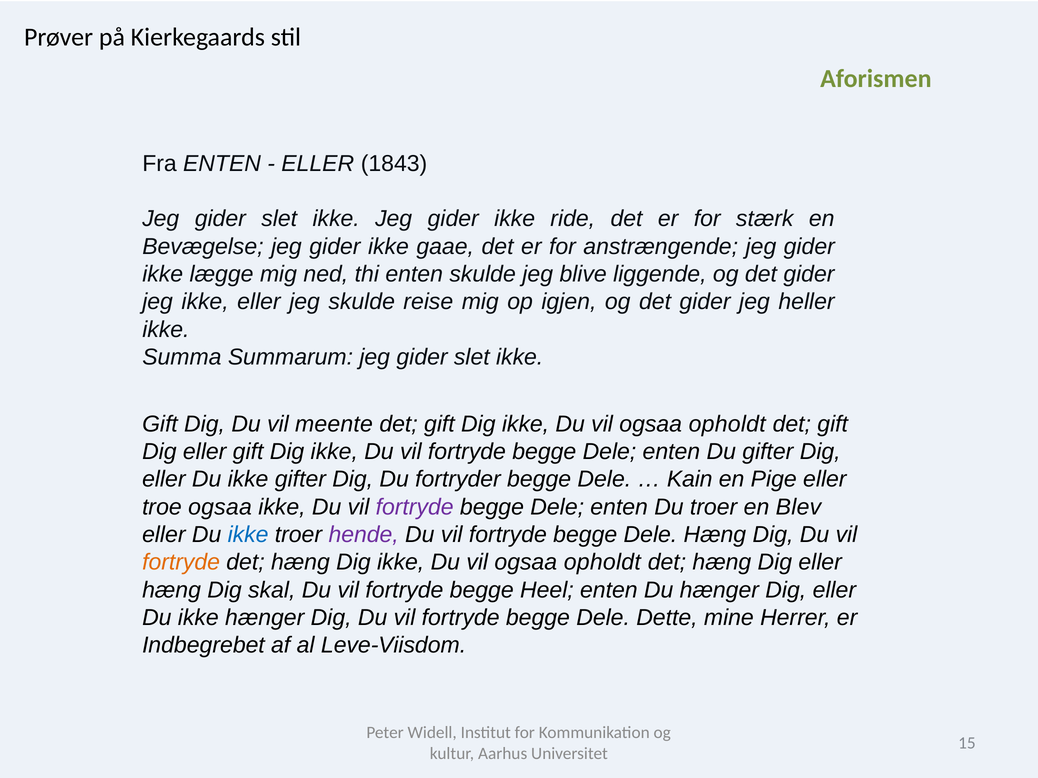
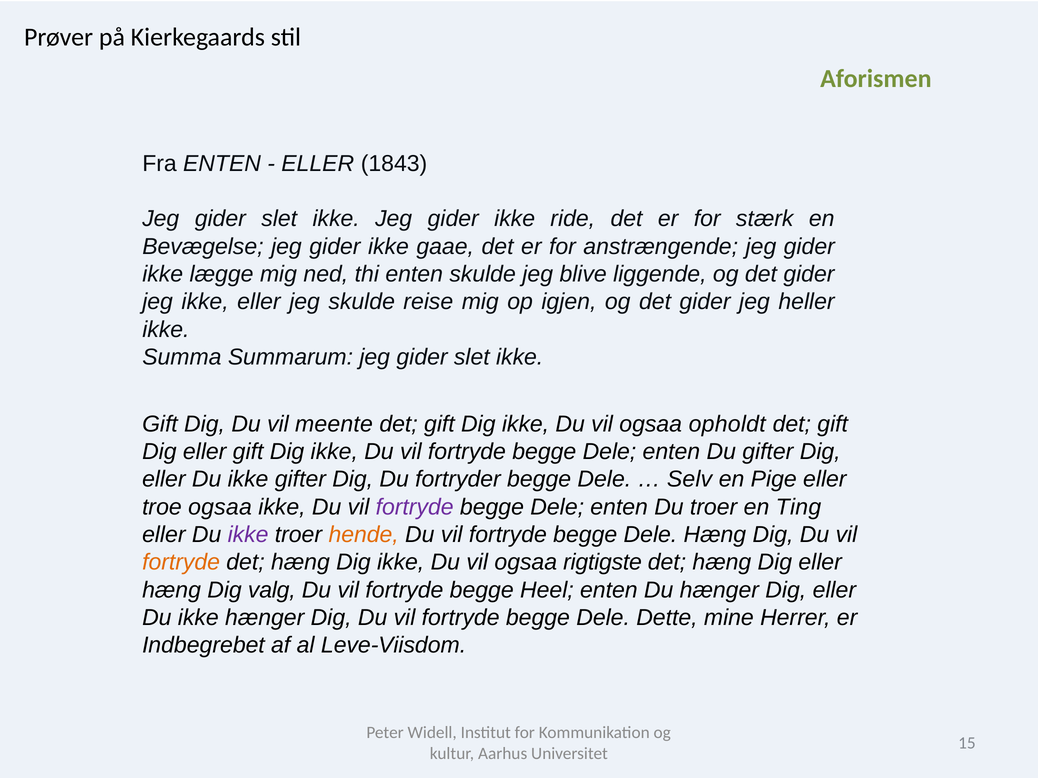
Kain: Kain -> Selv
Blev: Blev -> Ting
ikke at (248, 535) colour: blue -> purple
hende colour: purple -> orange
opholdt at (602, 563): opholdt -> rigtigste
skal: skal -> valg
